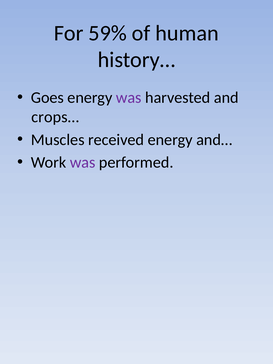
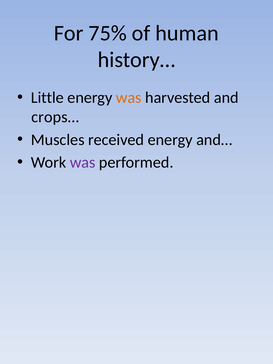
59%: 59% -> 75%
Goes: Goes -> Little
was at (129, 98) colour: purple -> orange
